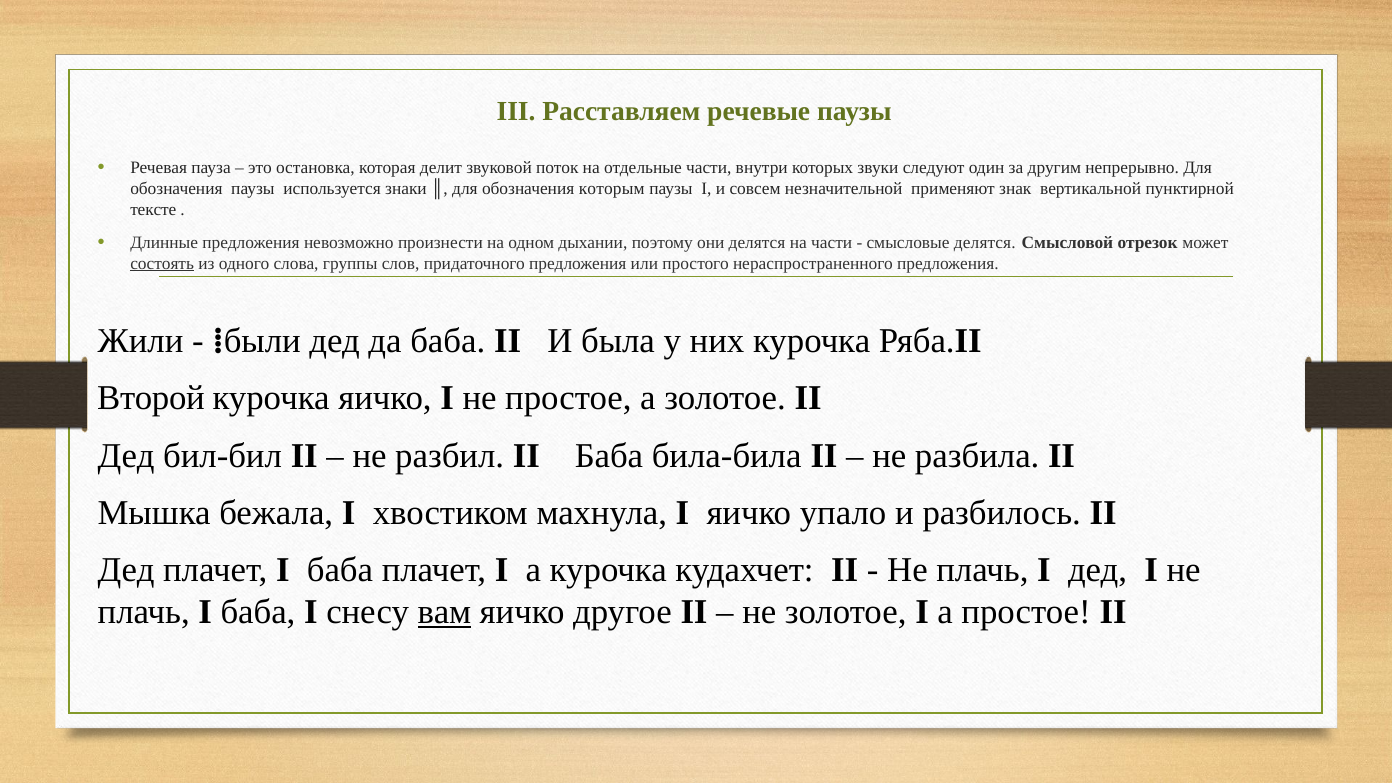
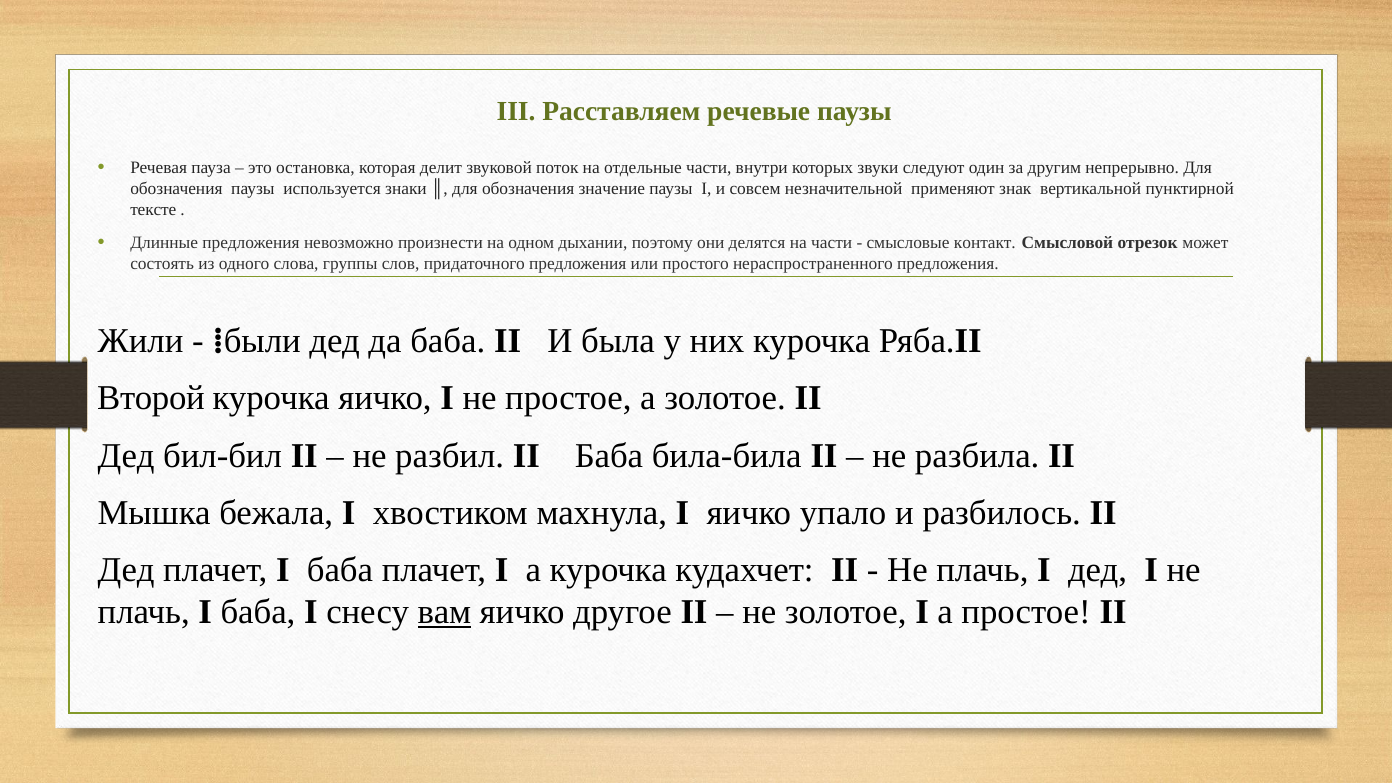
которым: которым -> значение
смысловые делятся: делятся -> контакт
состоять underline: present -> none
